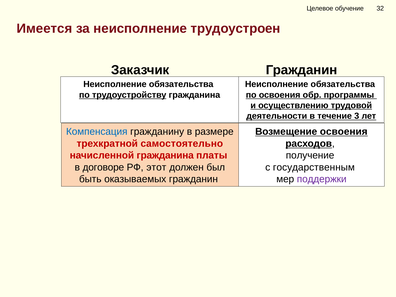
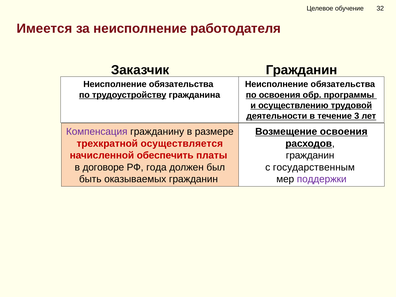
трудоустроен: трудоустроен -> работодателя
Компенсация colour: blue -> purple
самостоятельно: самостоятельно -> осуществляется
начисленной гражданина: гражданина -> обеспечить
получение at (310, 155): получение -> гражданин
этот: этот -> года
